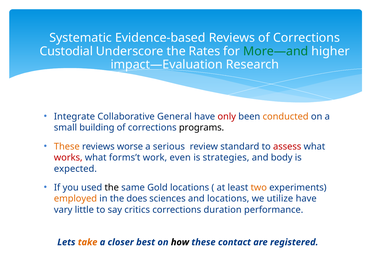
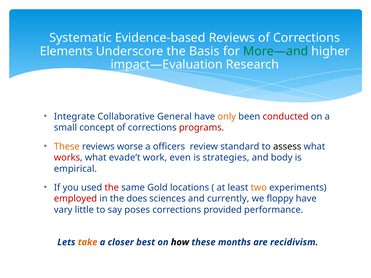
Custodial: Custodial -> Elements
Rates: Rates -> Basis
only colour: red -> orange
conducted colour: orange -> red
building: building -> concept
programs colour: black -> red
serious: serious -> officers
assess colour: red -> black
forms’t: forms’t -> evade’t
expected: expected -> empirical
the at (112, 188) colour: black -> red
employed colour: orange -> red
and locations: locations -> currently
utilize: utilize -> floppy
critics: critics -> poses
duration: duration -> provided
contact: contact -> months
registered: registered -> recidivism
